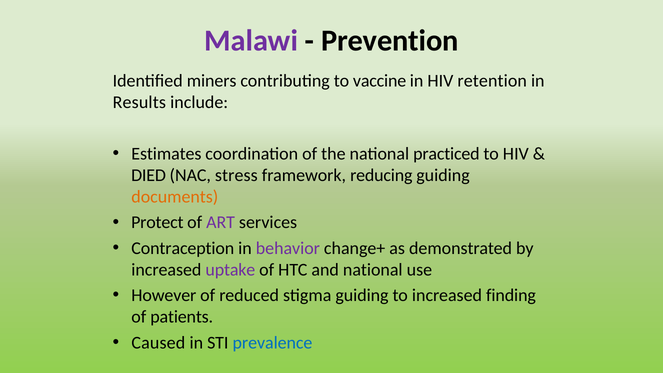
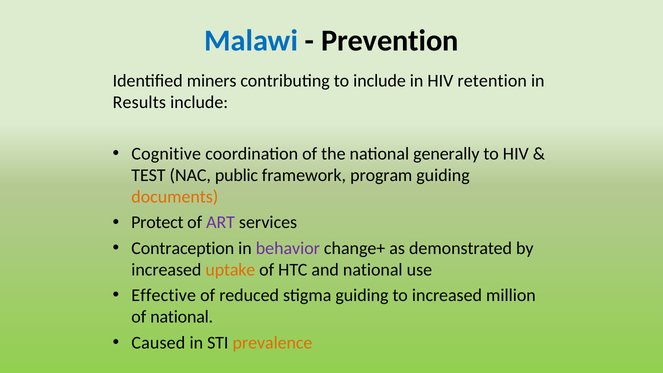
Malawi colour: purple -> blue
to vaccine: vaccine -> include
Estimates: Estimates -> Cognitive
practiced: practiced -> generally
DIED: DIED -> TEST
stress: stress -> public
reducing: reducing -> program
uptake colour: purple -> orange
However: However -> Effective
finding: finding -> million
of patients: patients -> national
prevalence colour: blue -> orange
